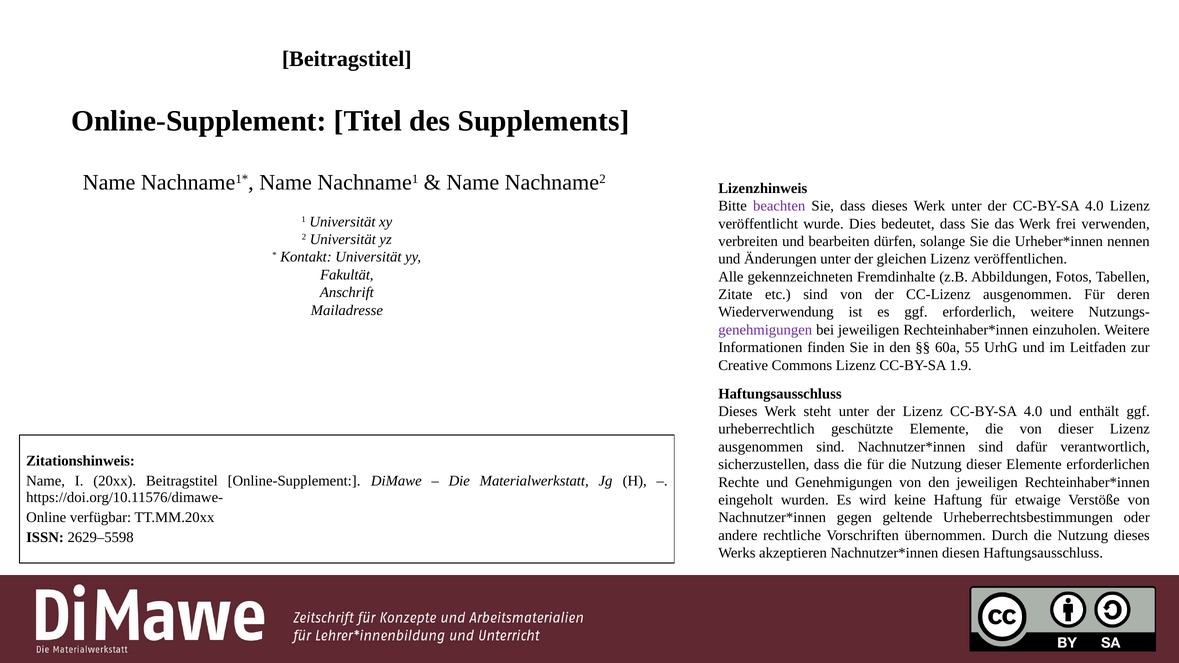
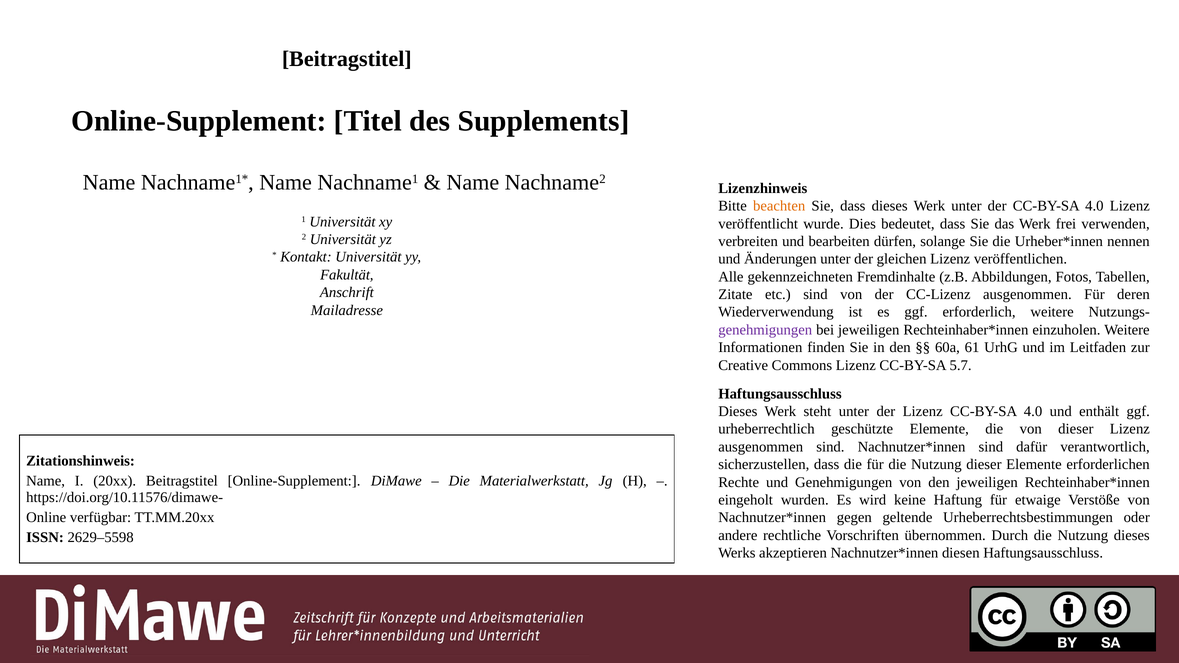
beachten colour: purple -> orange
55: 55 -> 61
1.9: 1.9 -> 5.7
